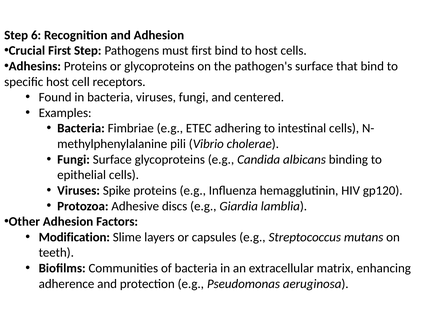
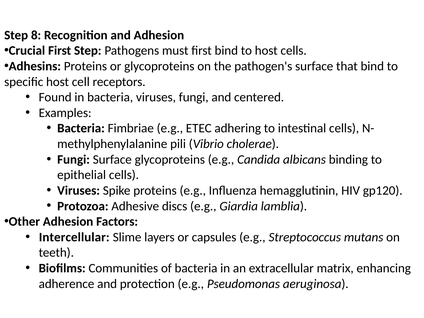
6: 6 -> 8
Modification: Modification -> Intercellular
